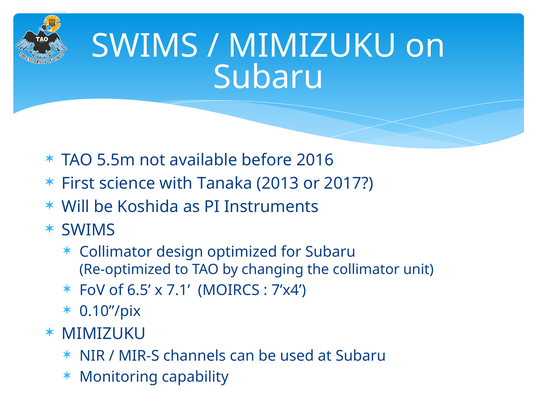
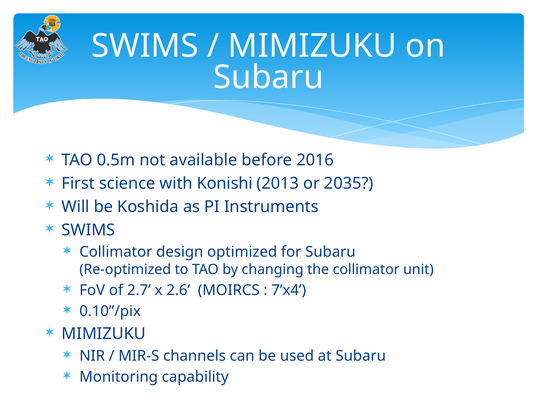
5.5m: 5.5m -> 0.5m
Tanaka: Tanaka -> Konishi
2017: 2017 -> 2035
6.5: 6.5 -> 2.7
7.1: 7.1 -> 2.6
